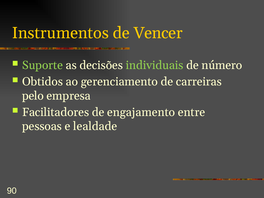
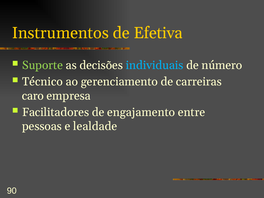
Vencer: Vencer -> Efetiva
individuais colour: light green -> light blue
Obtidos: Obtidos -> Técnico
pelo: pelo -> caro
